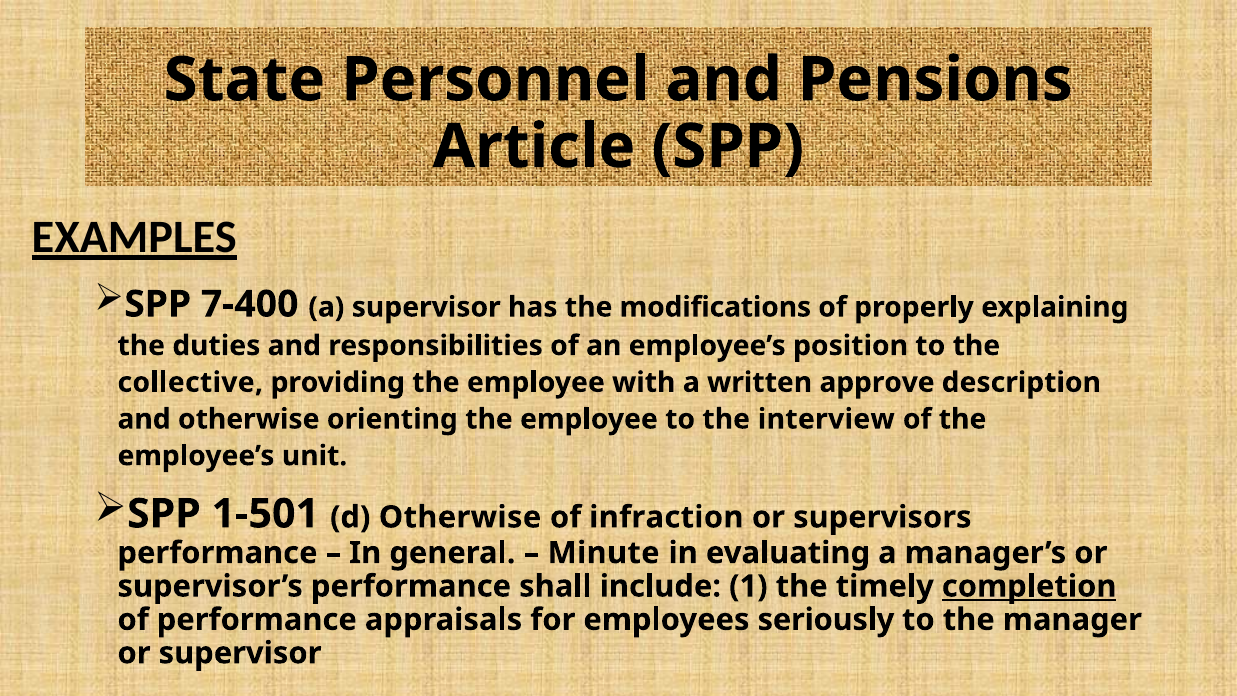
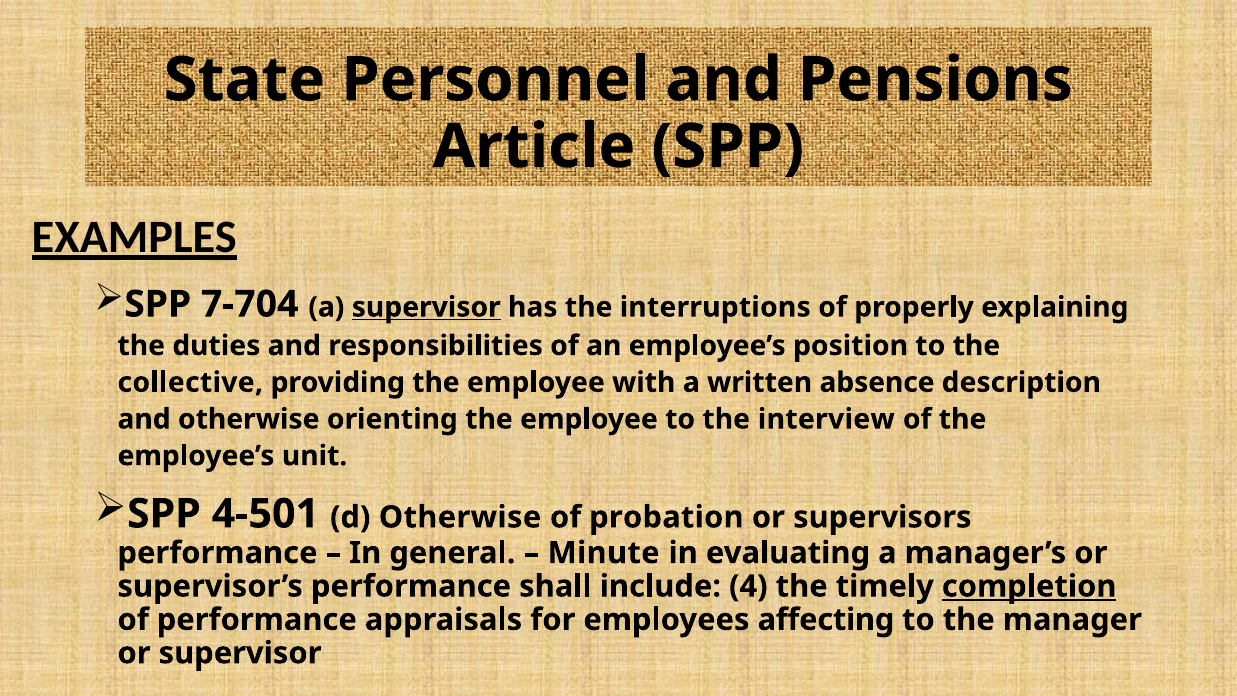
7-400: 7-400 -> 7-704
supervisor at (426, 307) underline: none -> present
modifications: modifications -> interruptions
approve: approve -> absence
1-501: 1-501 -> 4-501
infraction: infraction -> probation
1: 1 -> 4
seriously: seriously -> affecting
